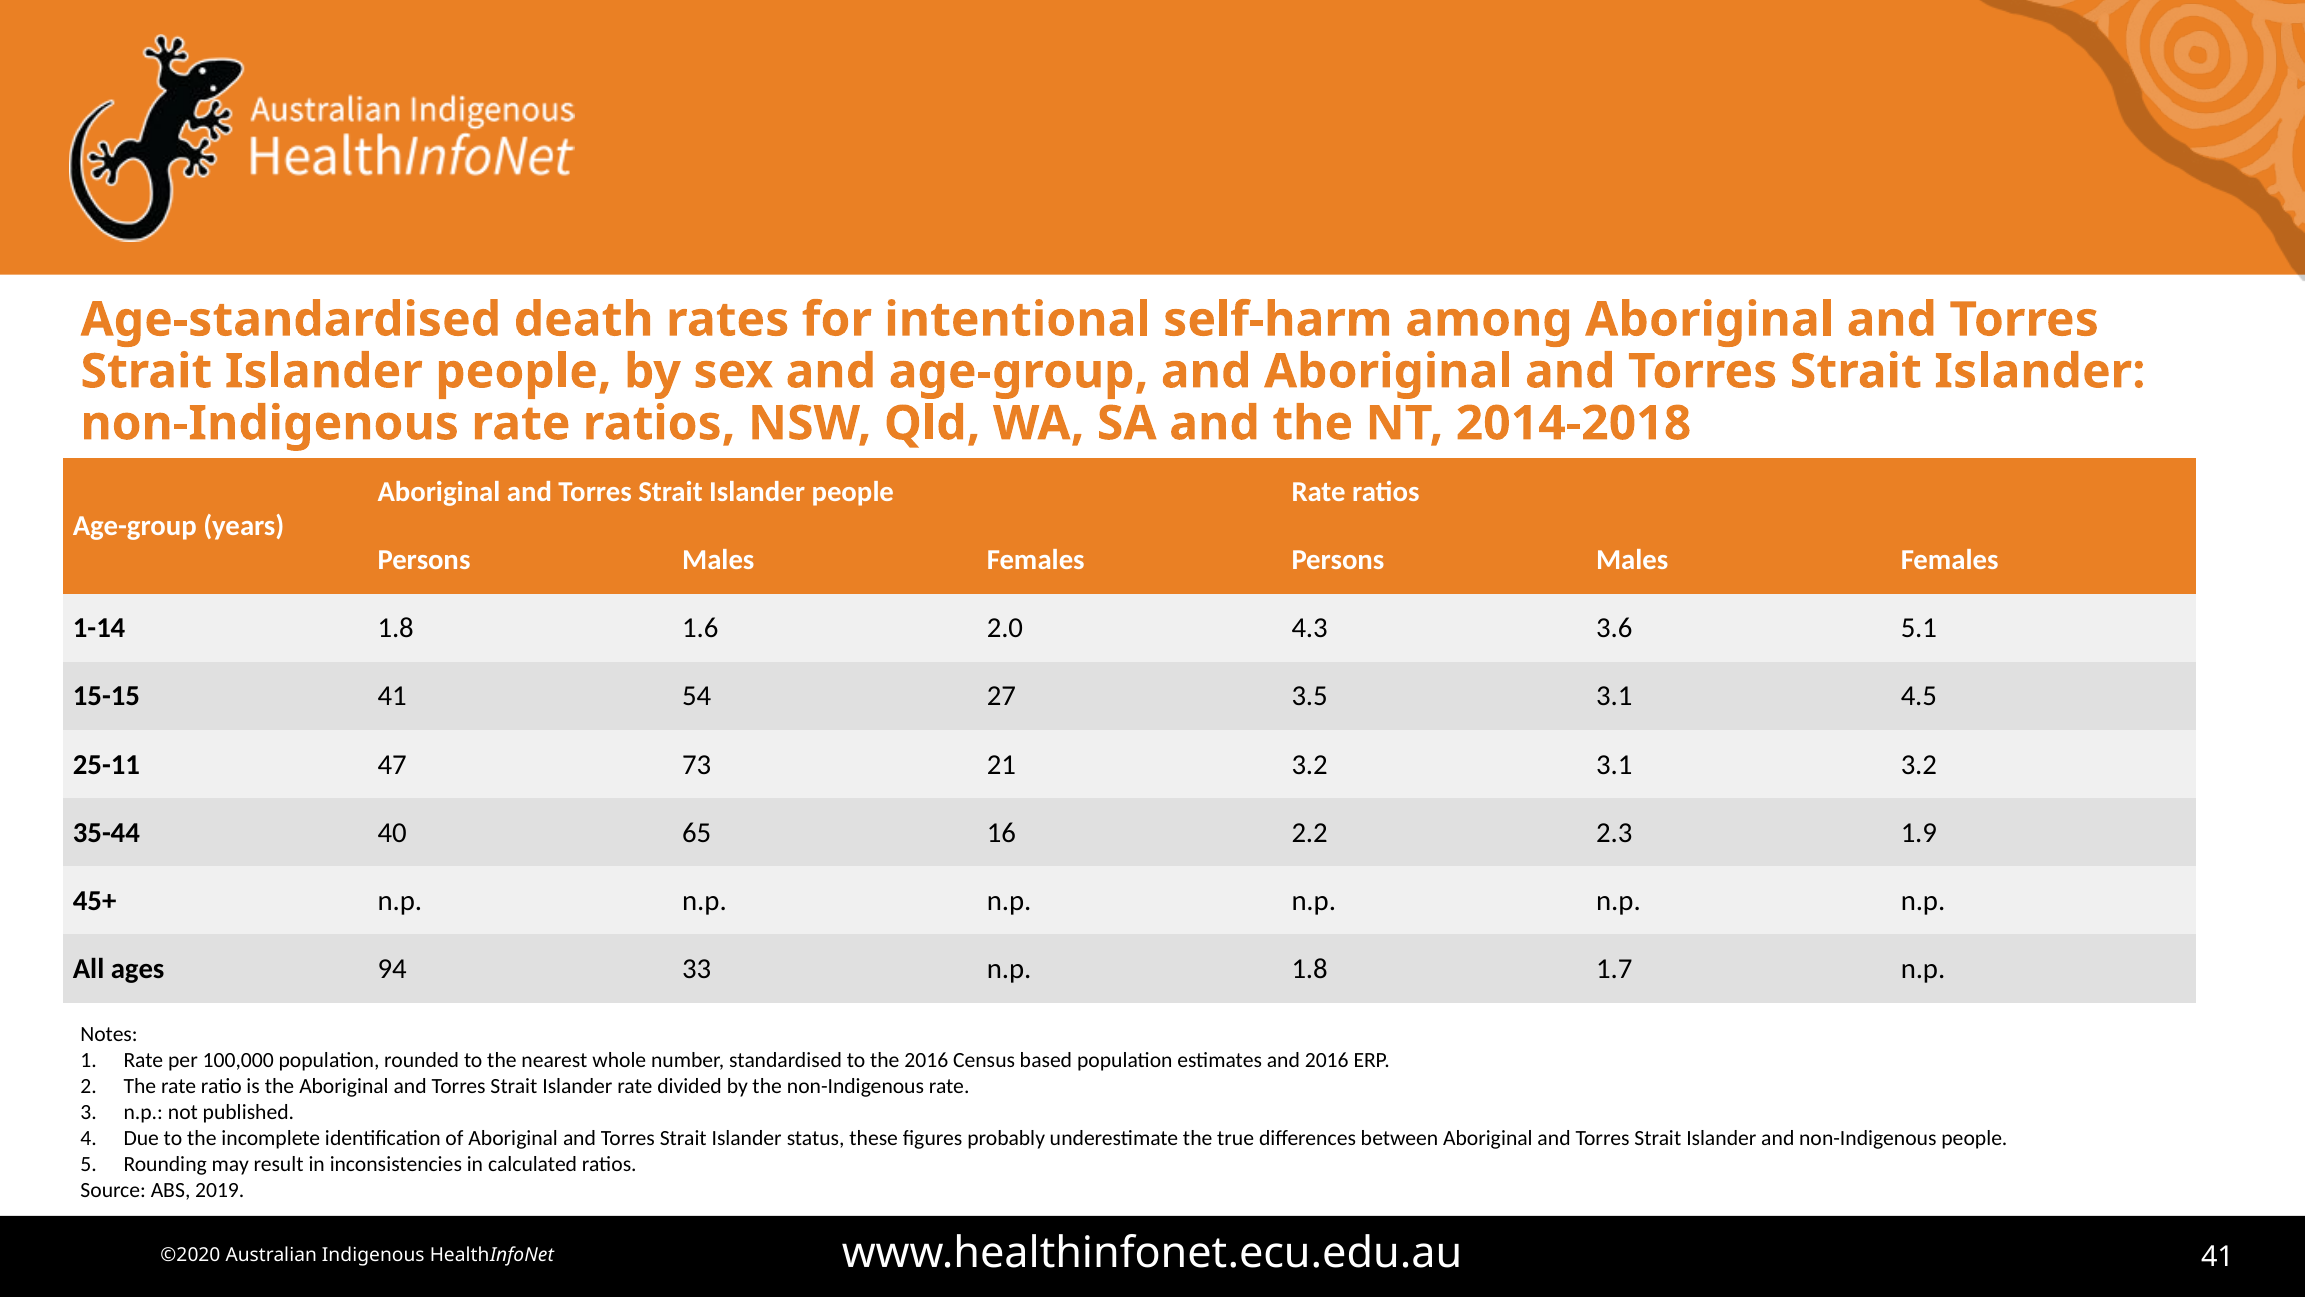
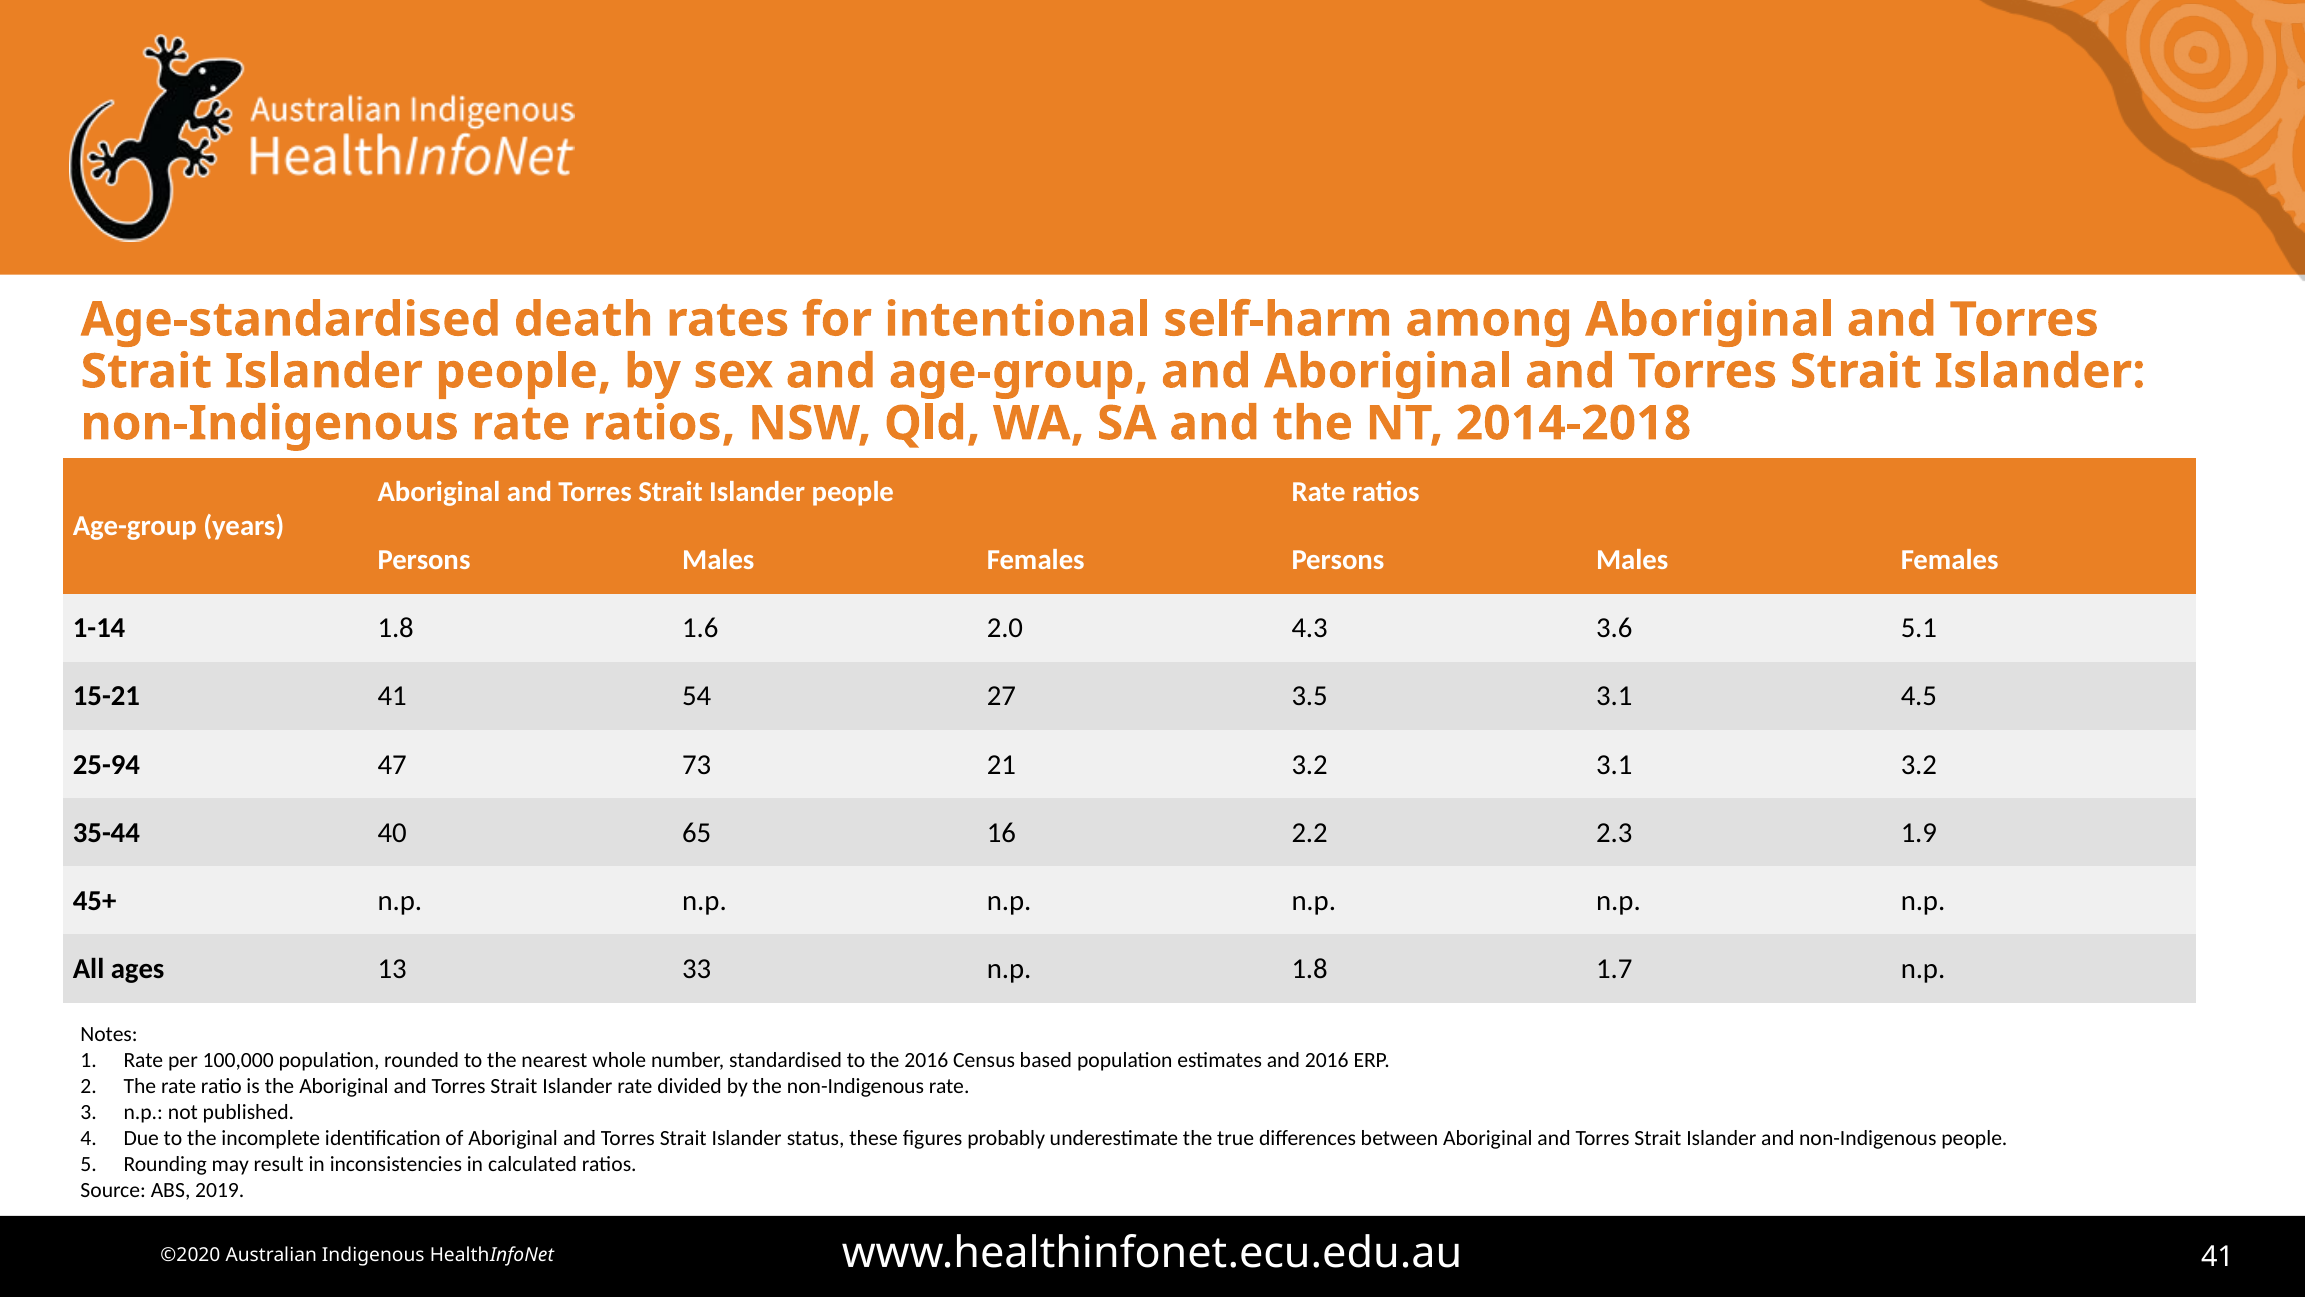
15-15: 15-15 -> 15-21
25-11: 25-11 -> 25-94
94: 94 -> 13
